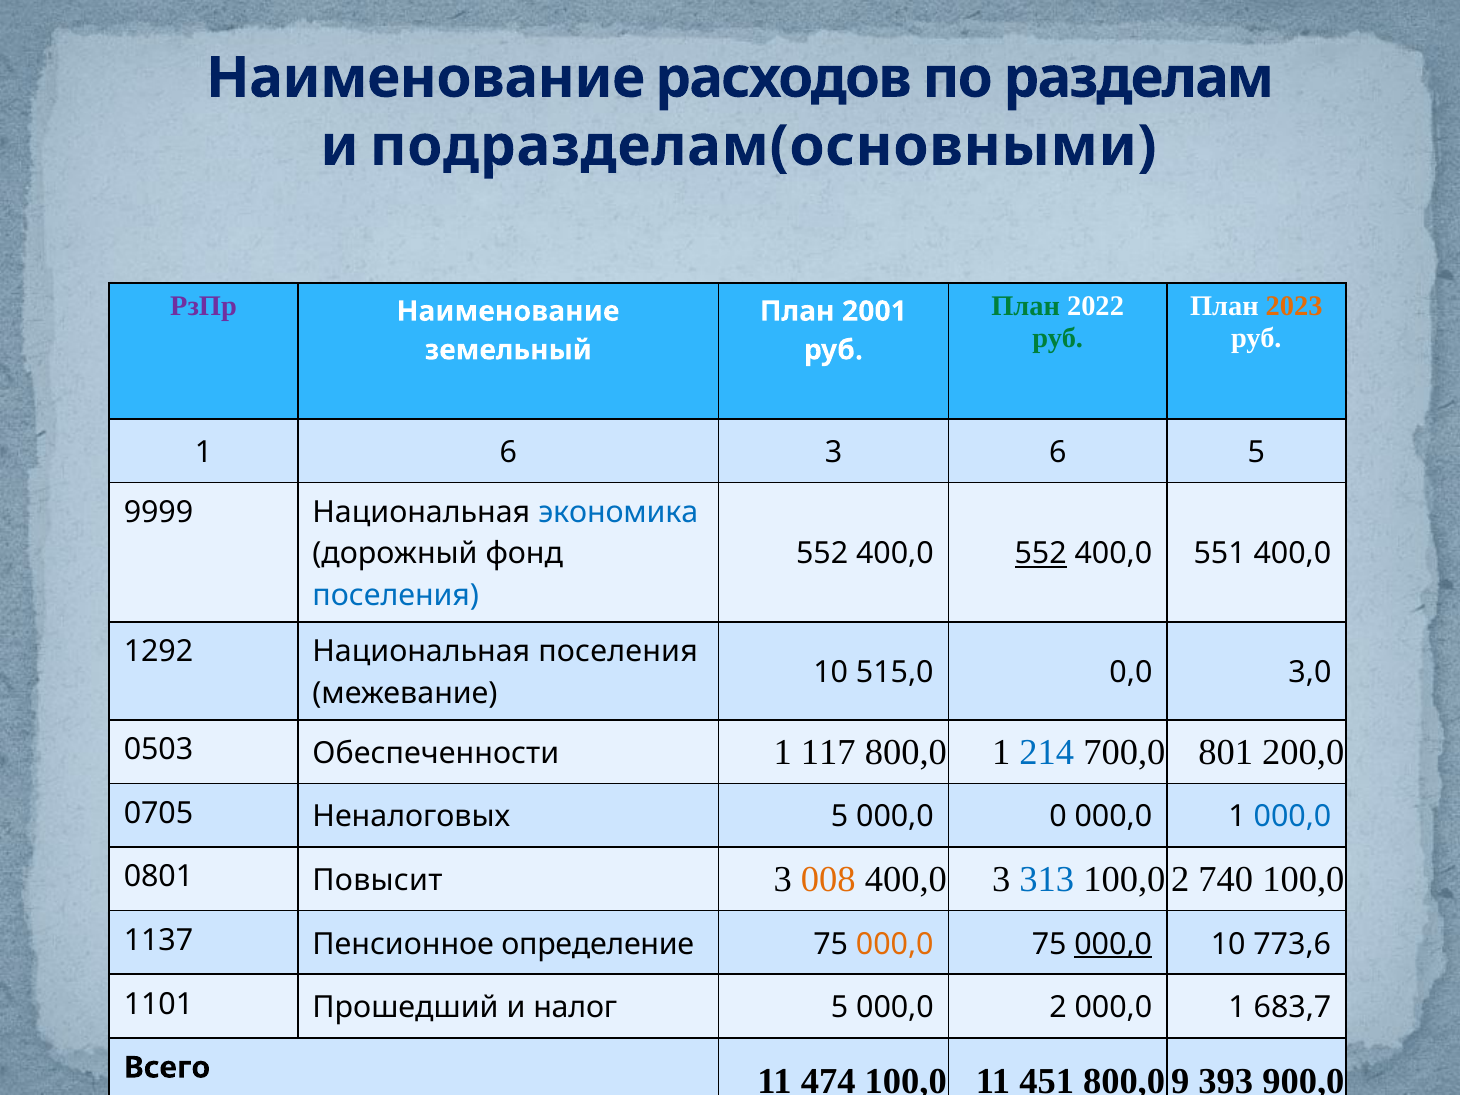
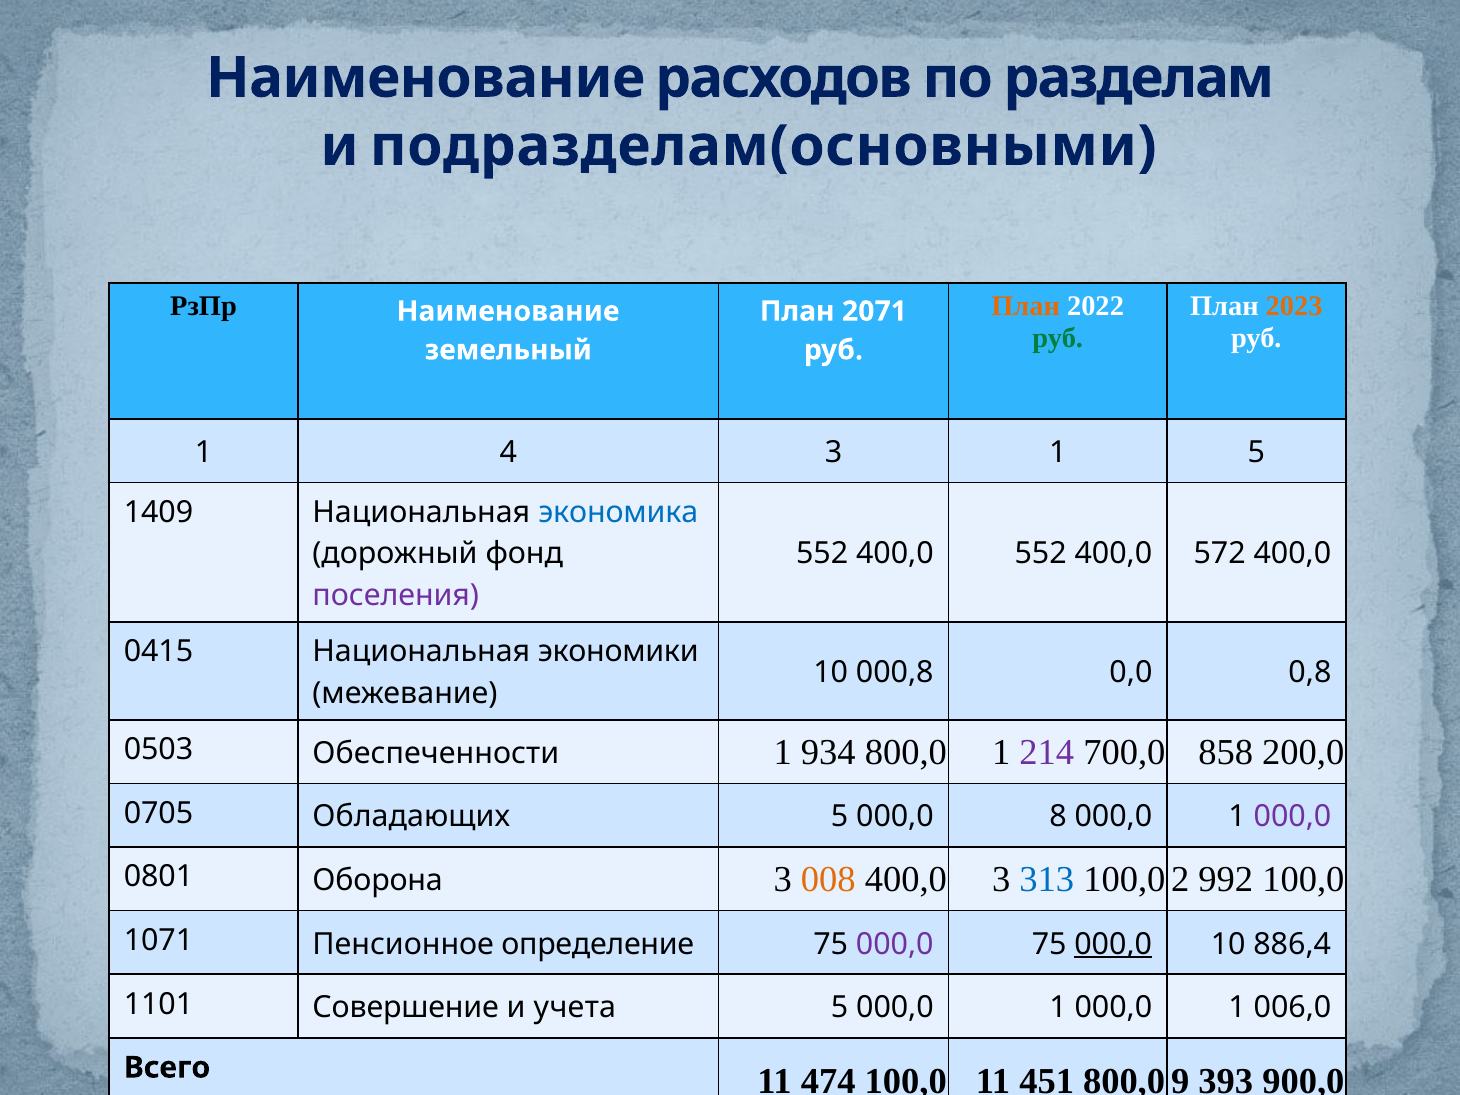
РзПр colour: purple -> black
План at (1026, 306) colour: green -> orange
2001: 2001 -> 2071
1 6: 6 -> 4
3 6: 6 -> 1
9999: 9999 -> 1409
552 at (1041, 554) underline: present -> none
551: 551 -> 572
поселения at (396, 596) colour: blue -> purple
1292: 1292 -> 0415
Национальная поселения: поселения -> экономики
515,0: 515,0 -> 000,8
3,0: 3,0 -> 0,8
117: 117 -> 934
214 colour: blue -> purple
801: 801 -> 858
Неналоговых: Неналоговых -> Обладающих
0: 0 -> 8
000,0 at (1292, 817) colour: blue -> purple
Повысит: Повысит -> Оборона
740: 740 -> 992
1137: 1137 -> 1071
000,0 at (895, 944) colour: orange -> purple
773,6: 773,6 -> 886,4
Прошедший: Прошедший -> Совершение
налог: налог -> учета
5 000,0 2: 2 -> 1
683,7: 683,7 -> 006,0
